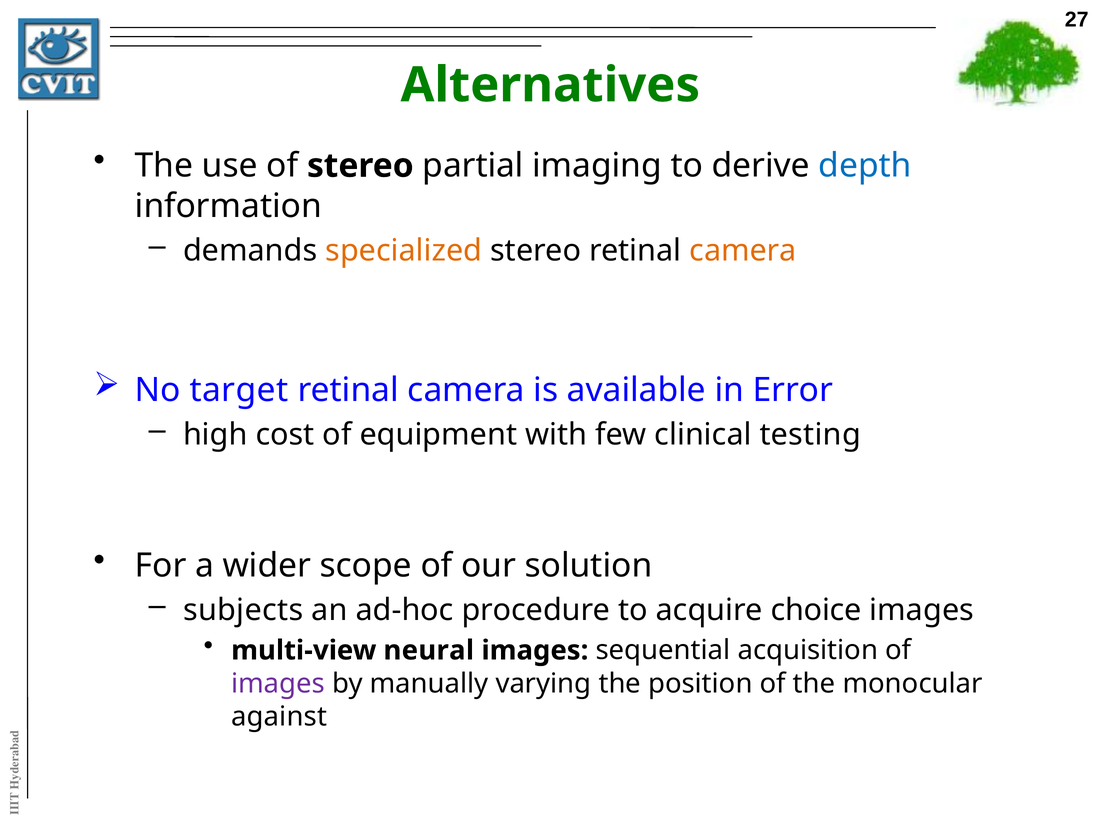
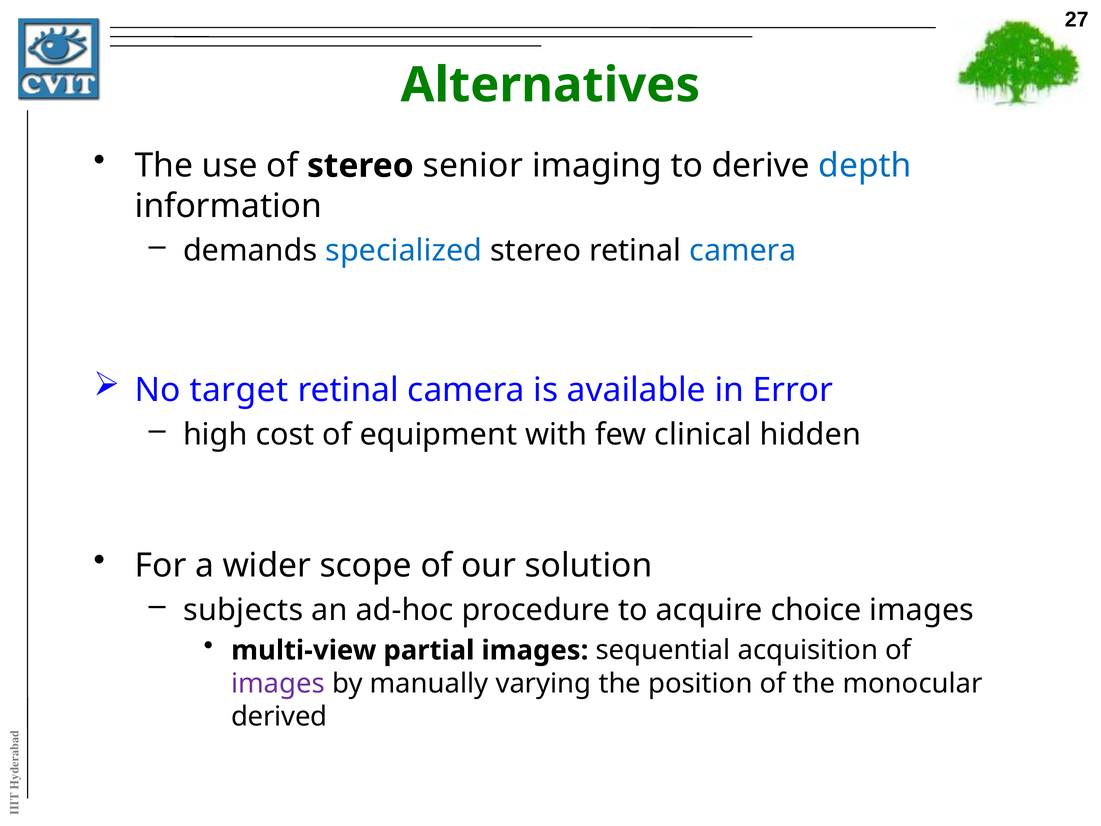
partial: partial -> senior
specialized colour: orange -> blue
camera at (743, 250) colour: orange -> blue
testing: testing -> hidden
neural: neural -> partial
against: against -> derived
